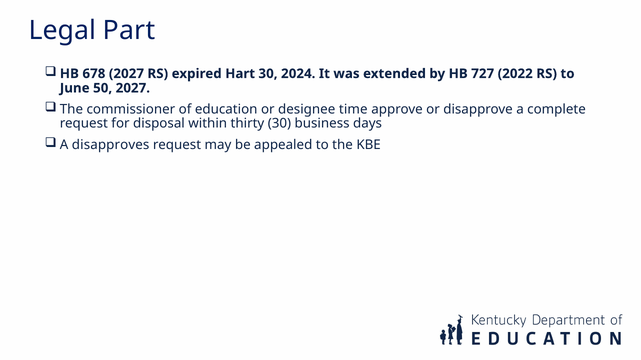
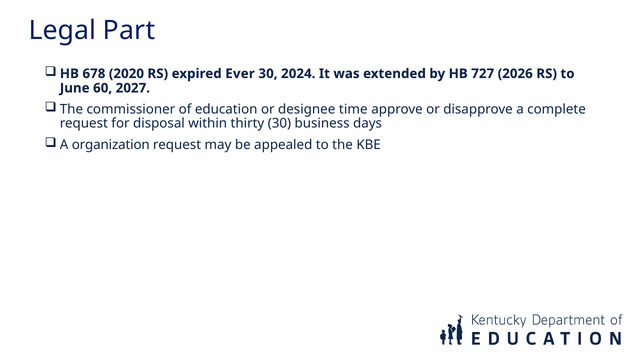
678 2027: 2027 -> 2020
Hart: Hart -> Ever
2022: 2022 -> 2026
50: 50 -> 60
disapproves: disapproves -> organization
